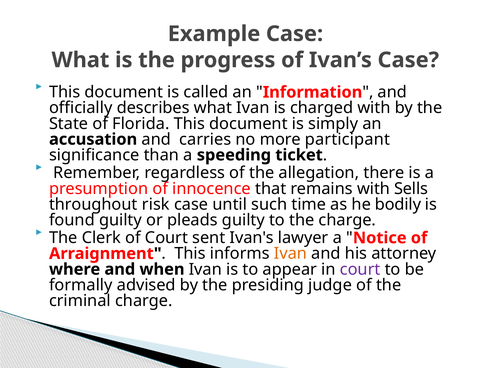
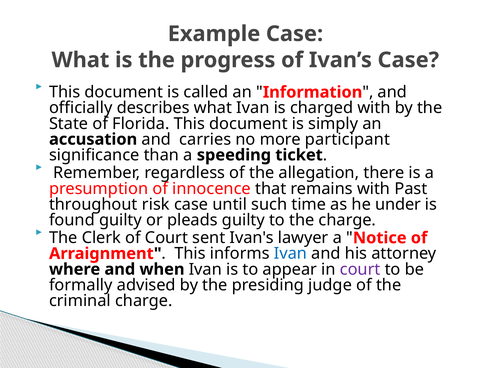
Sells: Sells -> Past
bodily: bodily -> under
Ivan at (290, 254) colour: orange -> blue
